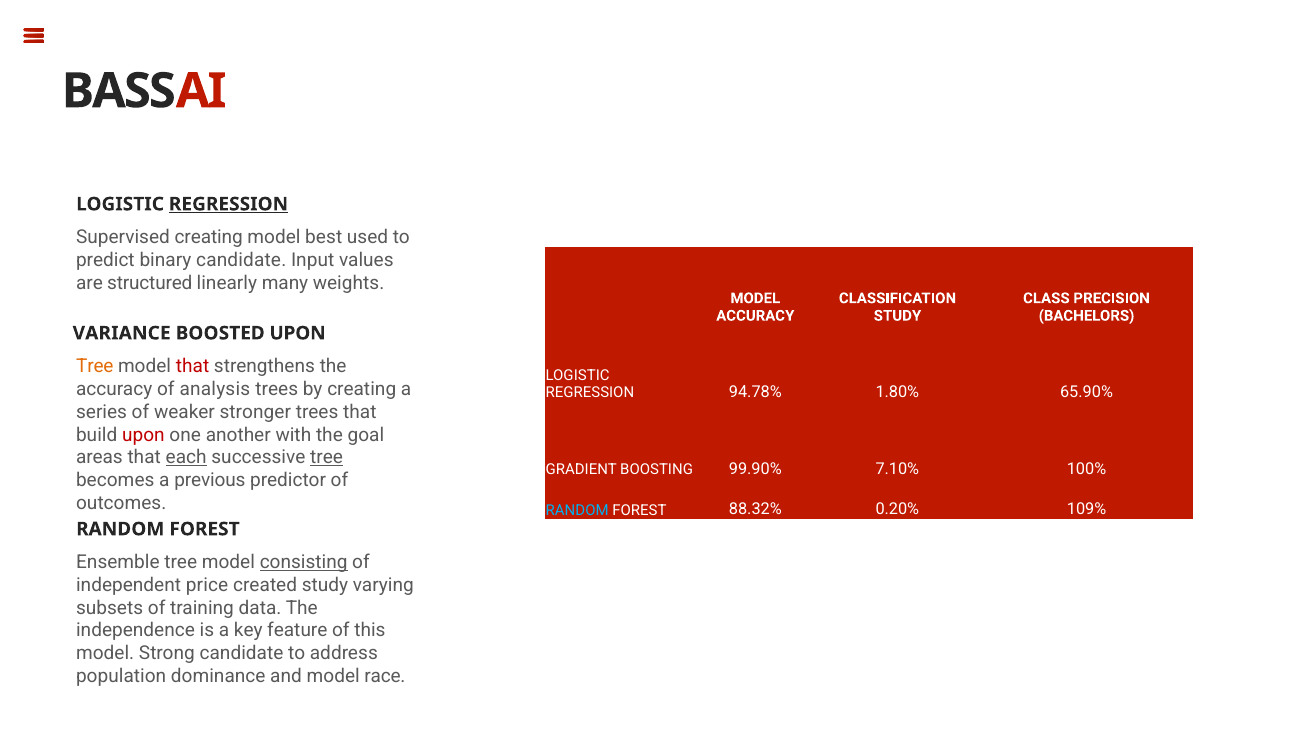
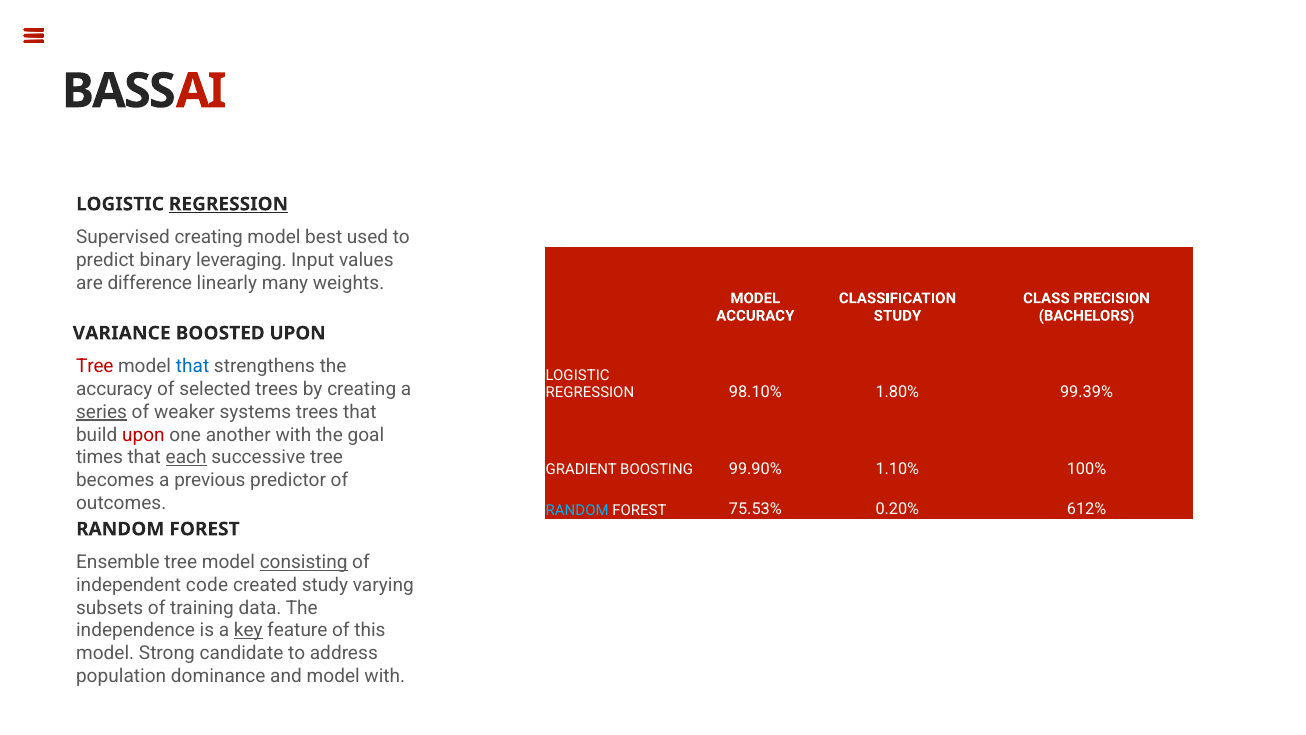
binary candidate: candidate -> leveraging
structured: structured -> difference
Tree at (95, 366) colour: orange -> red
that at (193, 366) colour: red -> blue
analysis: analysis -> selected
94.78%: 94.78% -> 98.10%
65.90%: 65.90% -> 99.39%
series underline: none -> present
stronger: stronger -> systems
areas: areas -> times
tree at (327, 457) underline: present -> none
7.10%: 7.10% -> 1.10%
88.32%: 88.32% -> 75.53%
109%: 109% -> 612%
price: price -> code
key underline: none -> present
model race: race -> with
